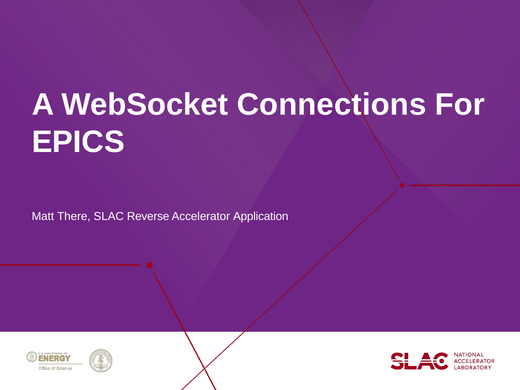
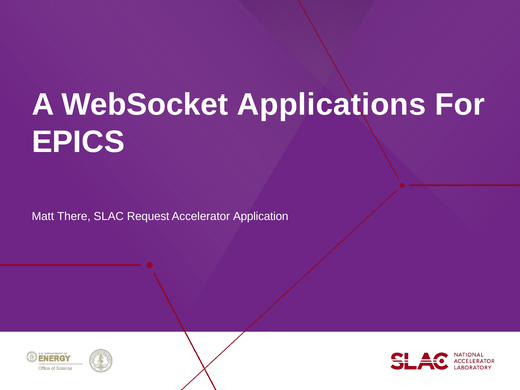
Connections: Connections -> Applications
Reverse: Reverse -> Request
